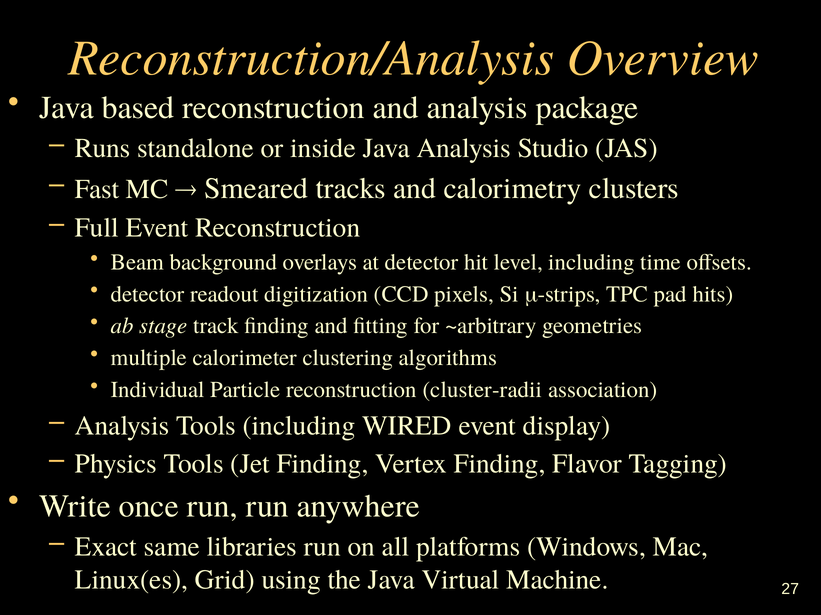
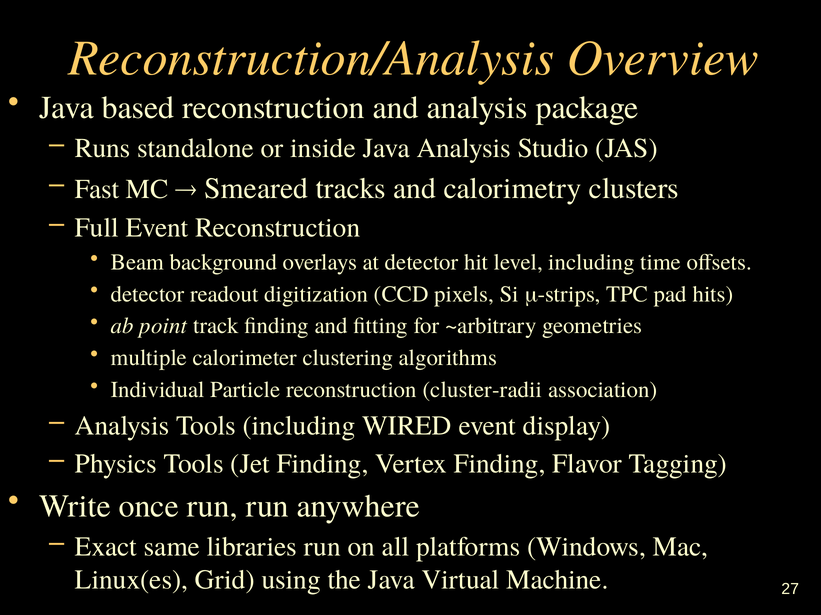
stage: stage -> point
